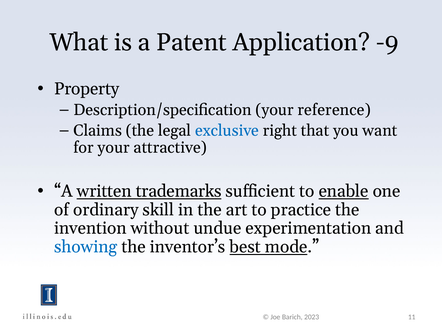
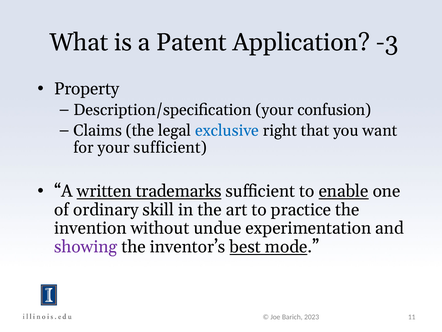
-9: -9 -> -3
reference: reference -> confusion
your attractive: attractive -> sufficient
showing colour: blue -> purple
